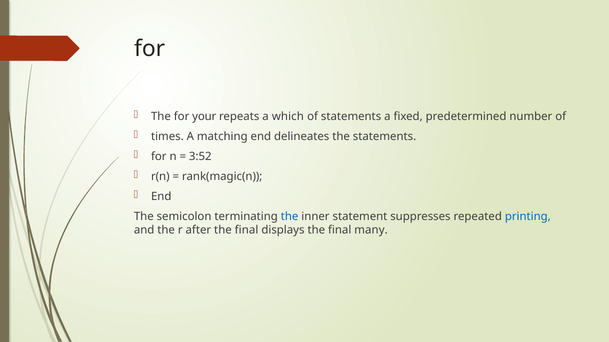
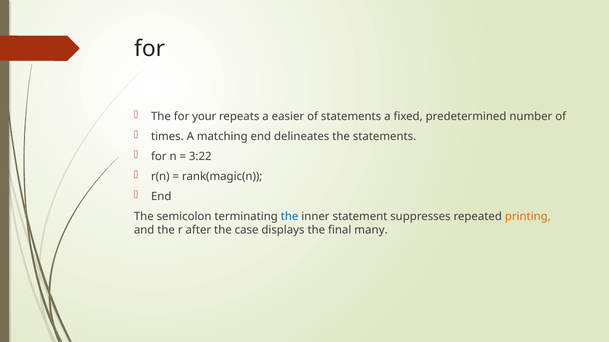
which: which -> easier
3:52: 3:52 -> 3:22
printing colour: blue -> orange
after the final: final -> case
